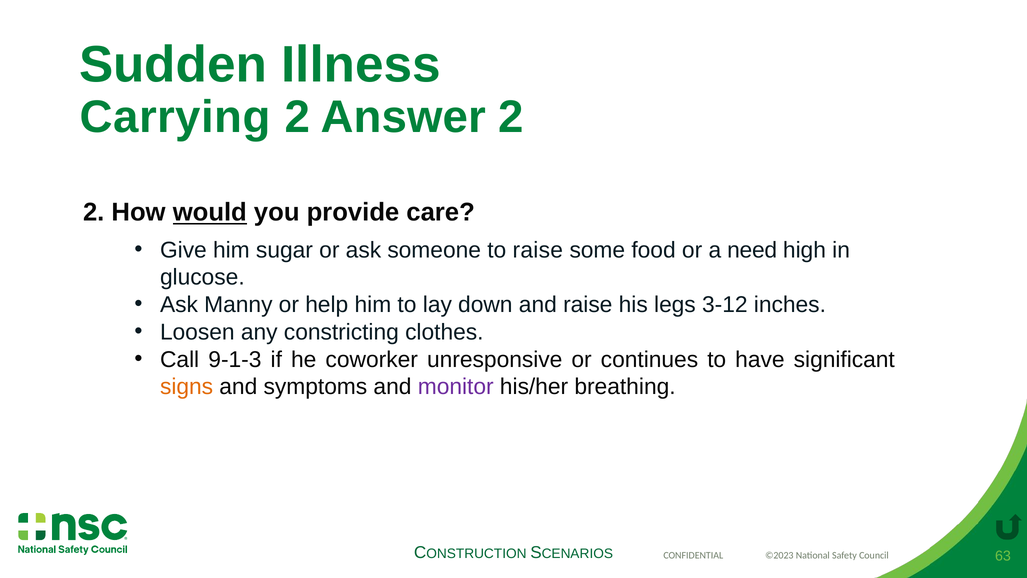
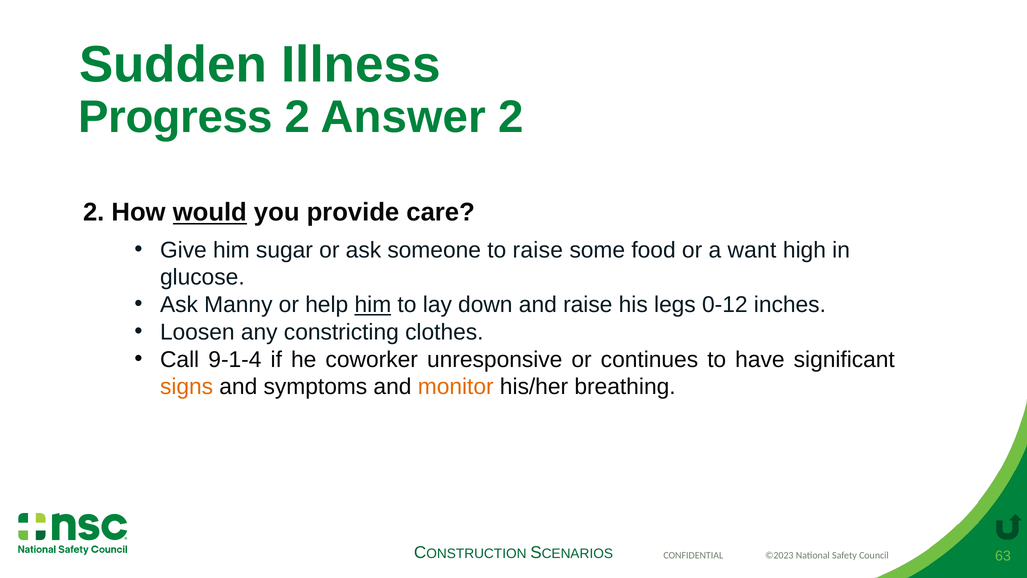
Carrying: Carrying -> Progress
need: need -> want
him at (373, 305) underline: none -> present
3-12: 3-12 -> 0-12
9-1-3: 9-1-3 -> 9-1-4
monitor colour: purple -> orange
